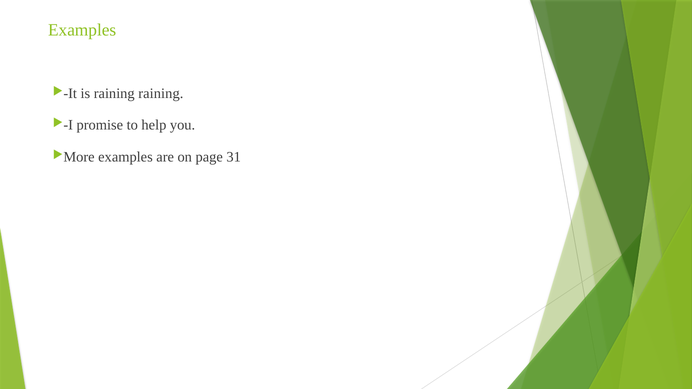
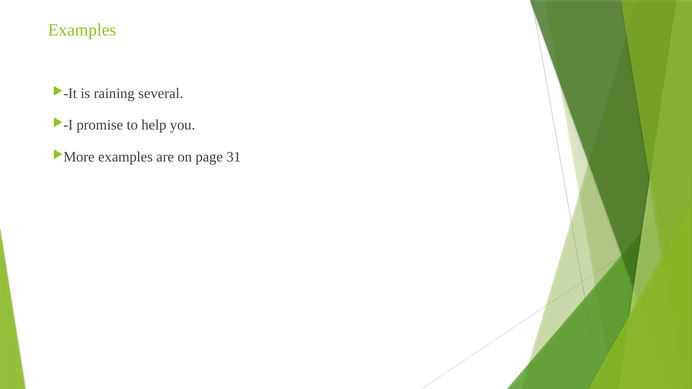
raining raining: raining -> several
